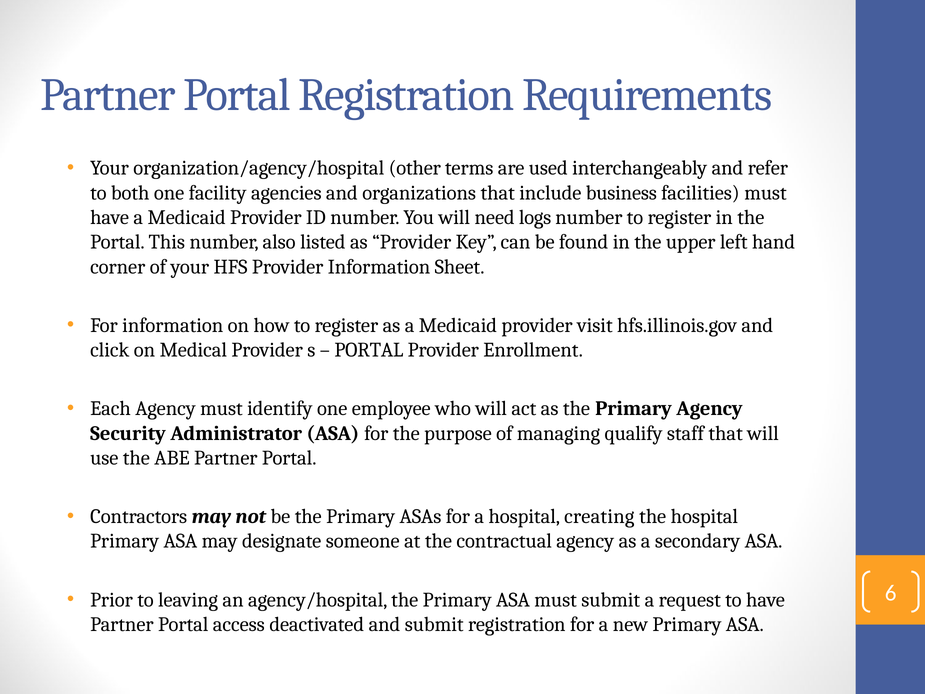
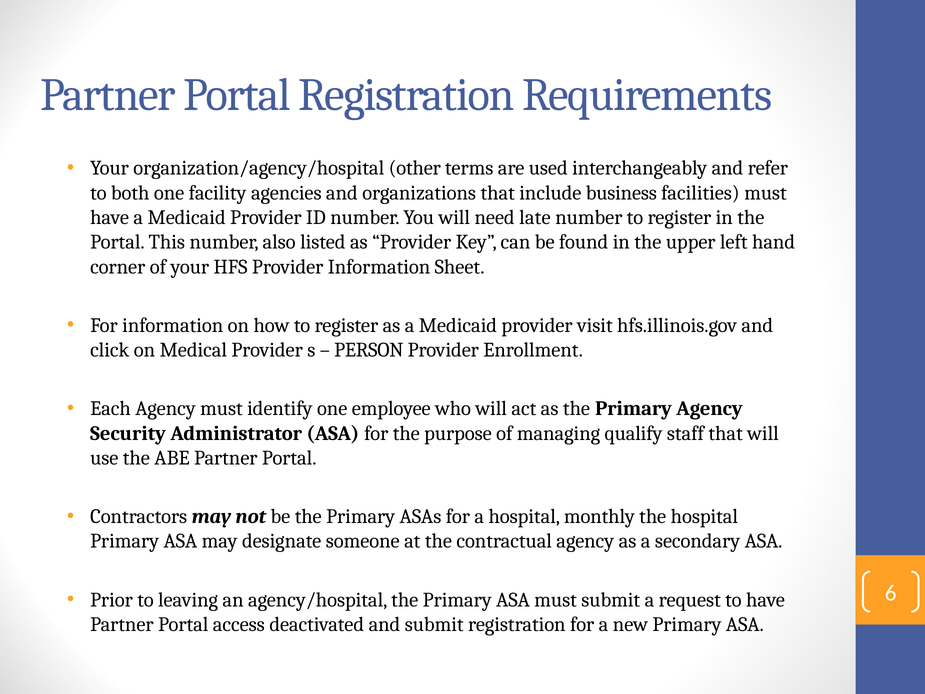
logs: logs -> late
PORTAL at (369, 350): PORTAL -> PERSON
creating: creating -> monthly
